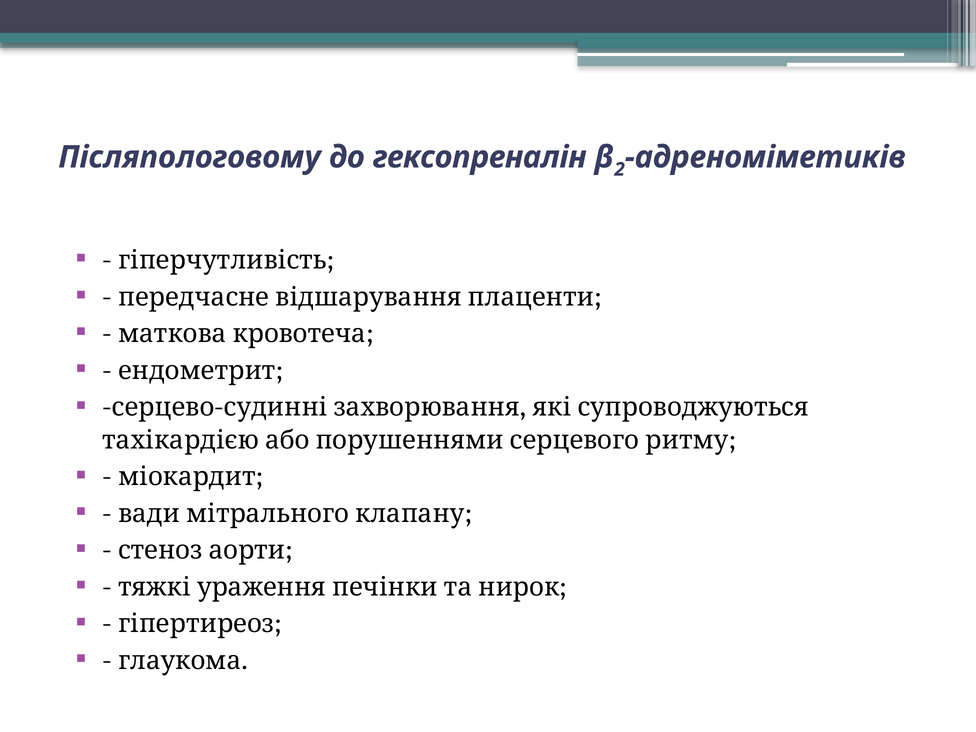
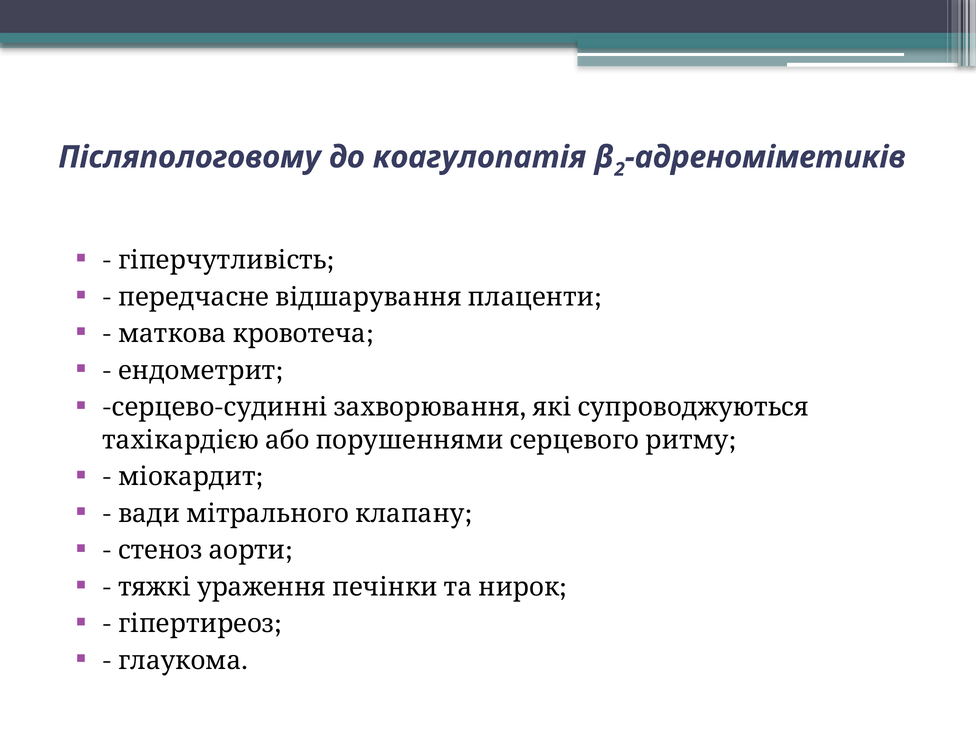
гексопреналін: гексопреналін -> коагулопатія
